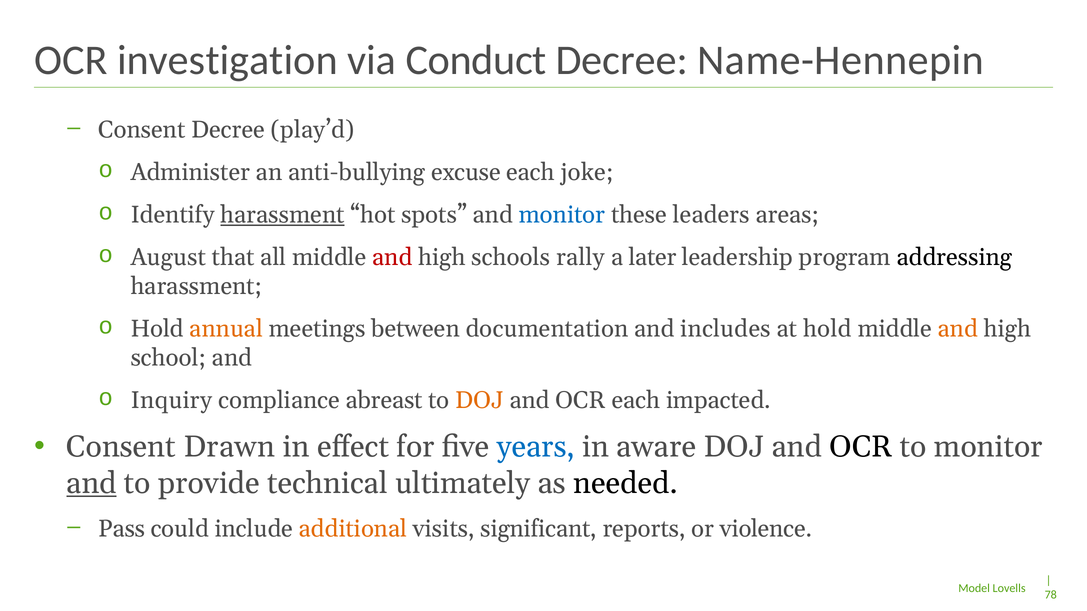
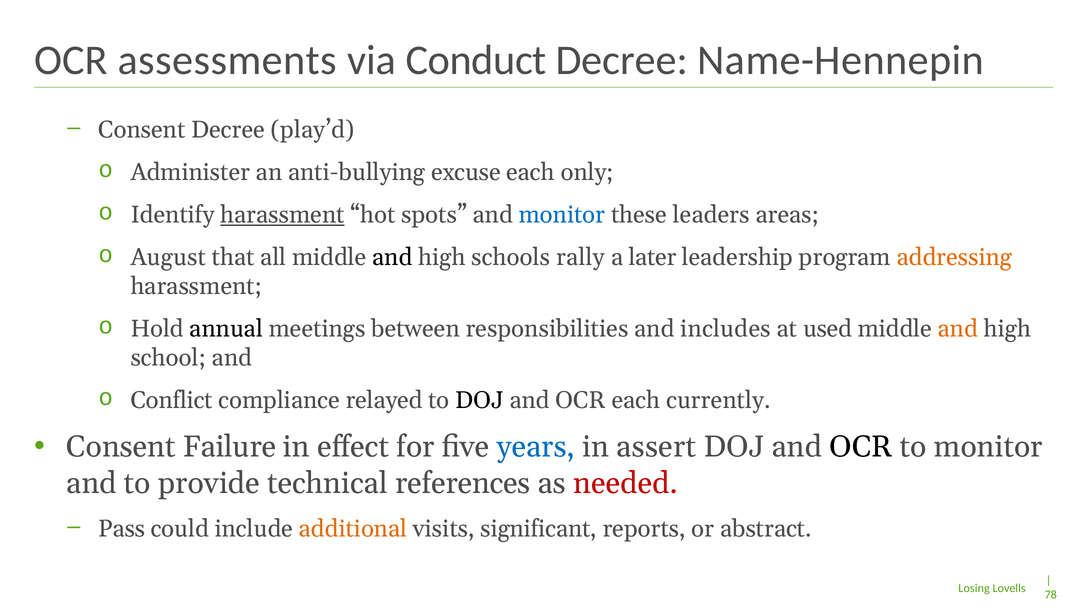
investigation: investigation -> assessments
joke: joke -> only
and at (392, 258) colour: red -> black
addressing colour: black -> orange
annual colour: orange -> black
documentation: documentation -> responsibilities
at hold: hold -> used
Inquiry: Inquiry -> Conflict
abreast: abreast -> relayed
DOJ at (479, 401) colour: orange -> black
impacted: impacted -> currently
Drawn: Drawn -> Failure
aware: aware -> assert
and at (91, 484) underline: present -> none
ultimately: ultimately -> references
needed colour: black -> red
violence: violence -> abstract
Model: Model -> Losing
